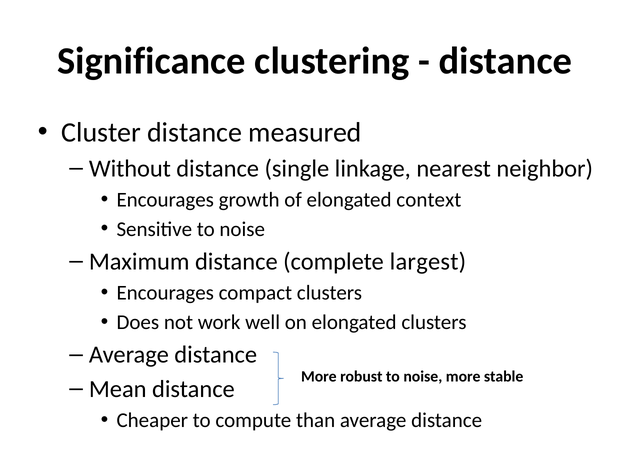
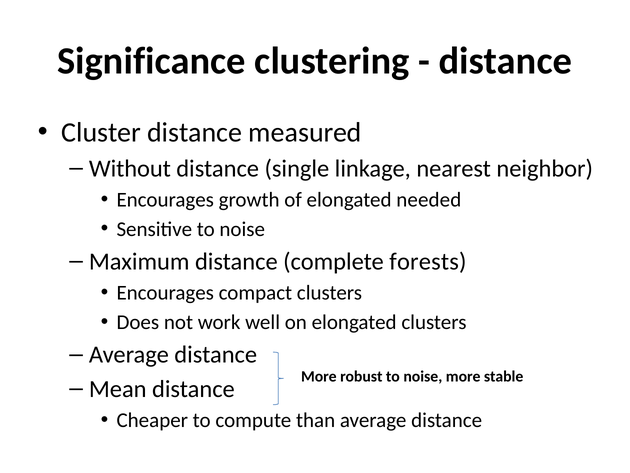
context: context -> needed
largest: largest -> forests
